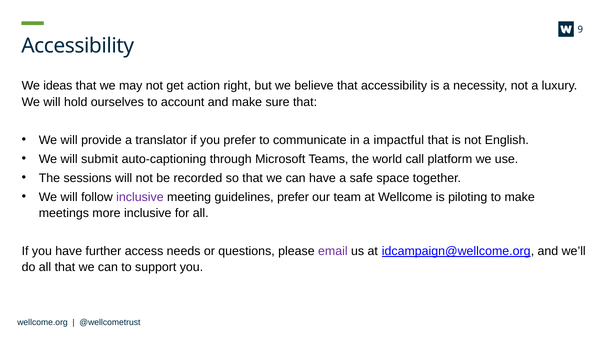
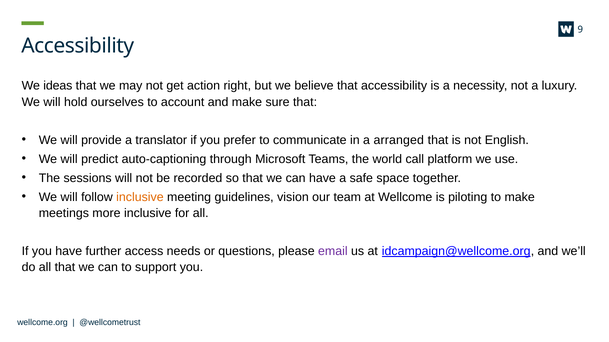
impactful: impactful -> arranged
submit: submit -> predict
inclusive at (140, 197) colour: purple -> orange
guidelines prefer: prefer -> vision
